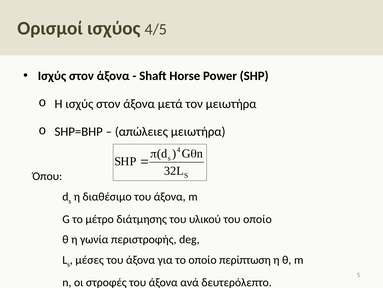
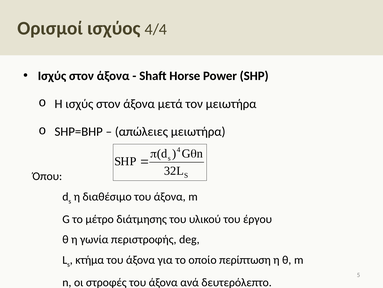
4/5: 4/5 -> 4/4
του οποίο: οποίο -> έργου
μέσες: μέσες -> κτήμα
